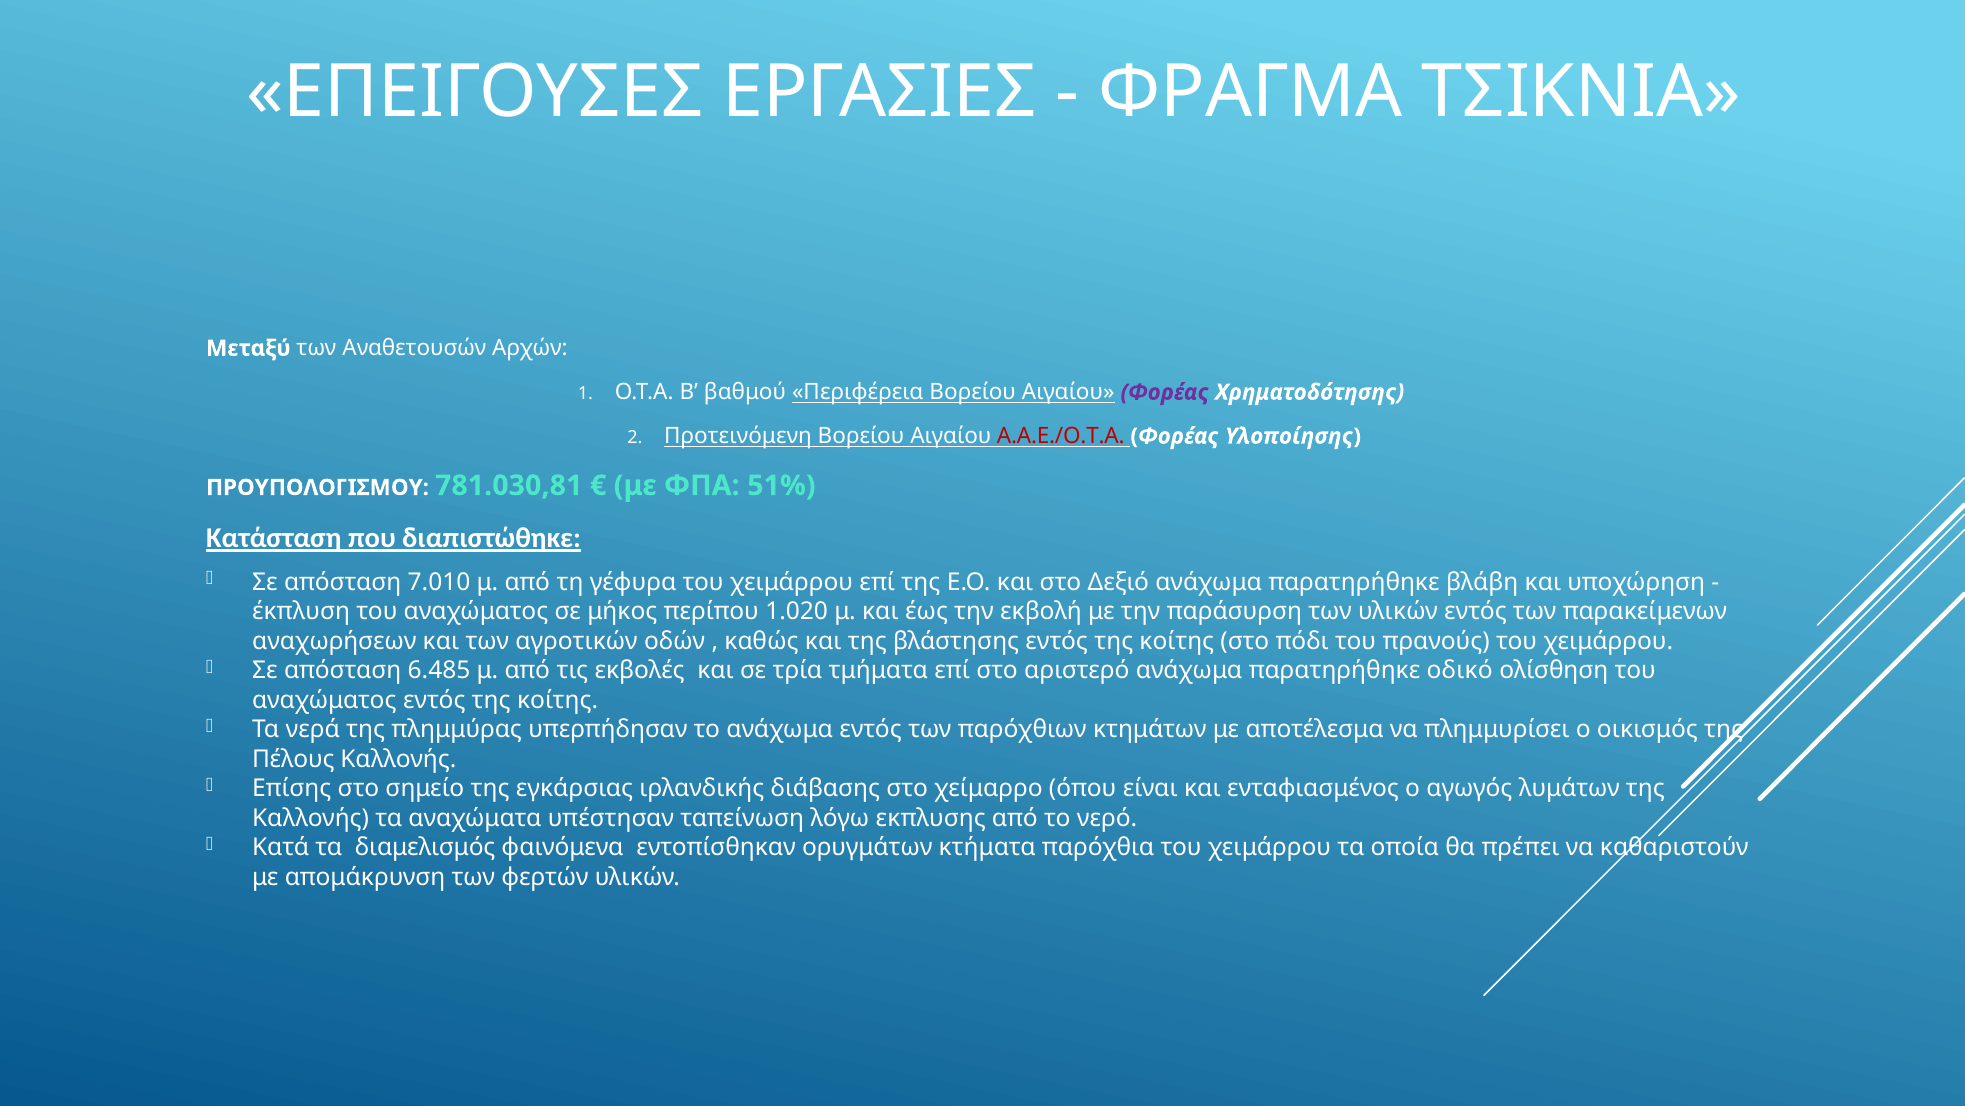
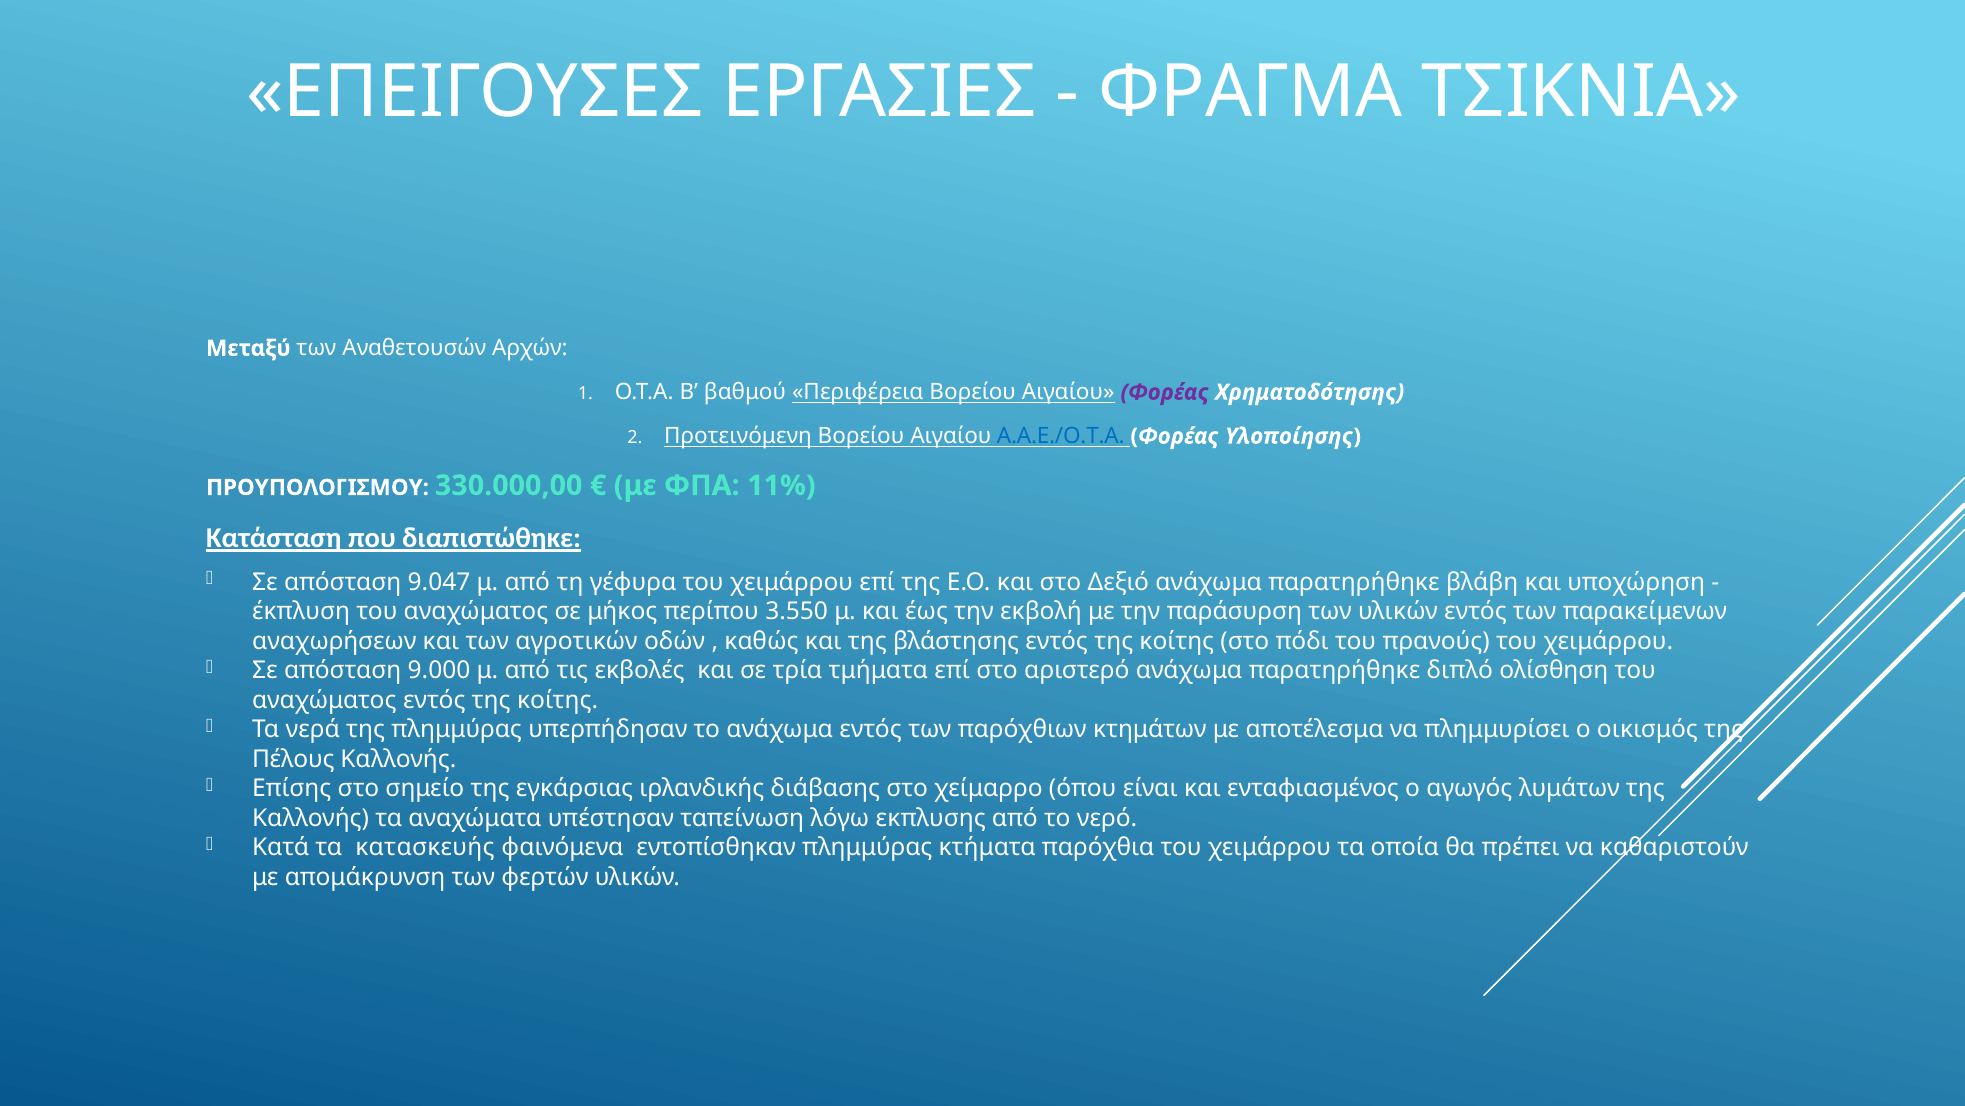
Α.Α.Ε./Ο.Τ.Α colour: red -> blue
781.030,81: 781.030,81 -> 330.000,00
51%: 51% -> 11%
7.010: 7.010 -> 9.047
1.020: 1.020 -> 3.550
6.485: 6.485 -> 9.000
οδικό: οδικό -> διπλό
διαμελισμός: διαμελισμός -> κατασκευής
εντοπίσθηκαν ορυγμάτων: ορυγμάτων -> πλημμύρας
